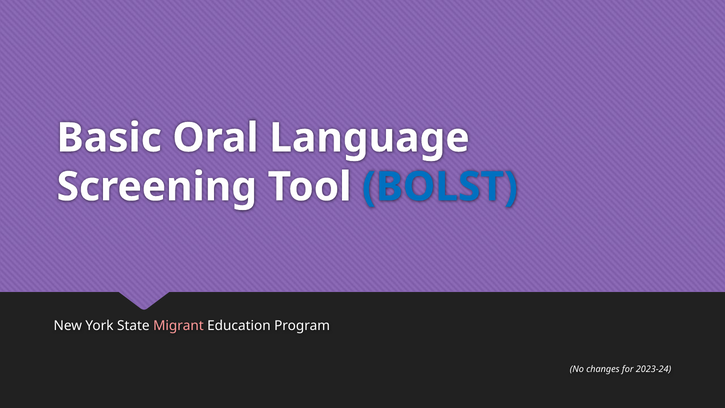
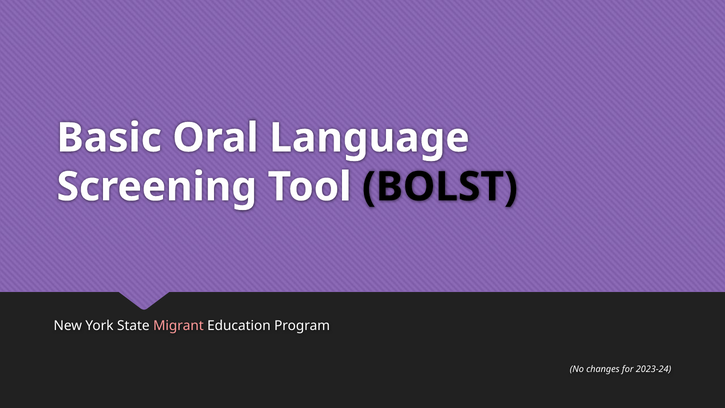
BOLST colour: blue -> black
